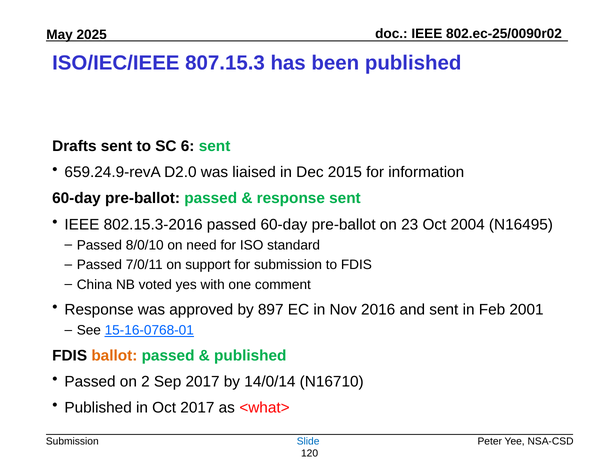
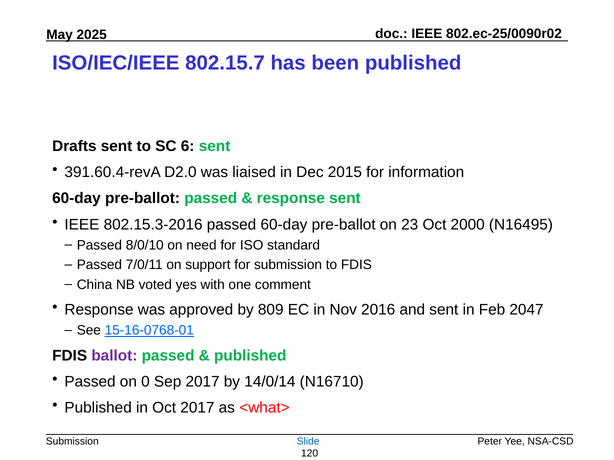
807.15.3: 807.15.3 -> 802.15.7
659.24.9-revA: 659.24.9-revA -> 391.60.4-revA
2004: 2004 -> 2000
897: 897 -> 809
2001: 2001 -> 2047
ballot colour: orange -> purple
2: 2 -> 0
